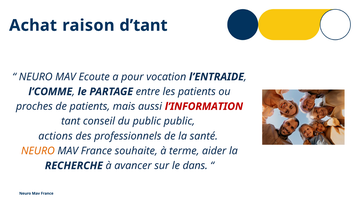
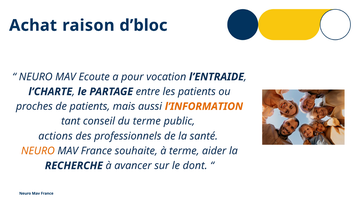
d’tant: d’tant -> d’bloc
l’COMME: l’COMME -> l’CHARTE
l’INFORMATION colour: red -> orange
du public: public -> terme
dans: dans -> dont
